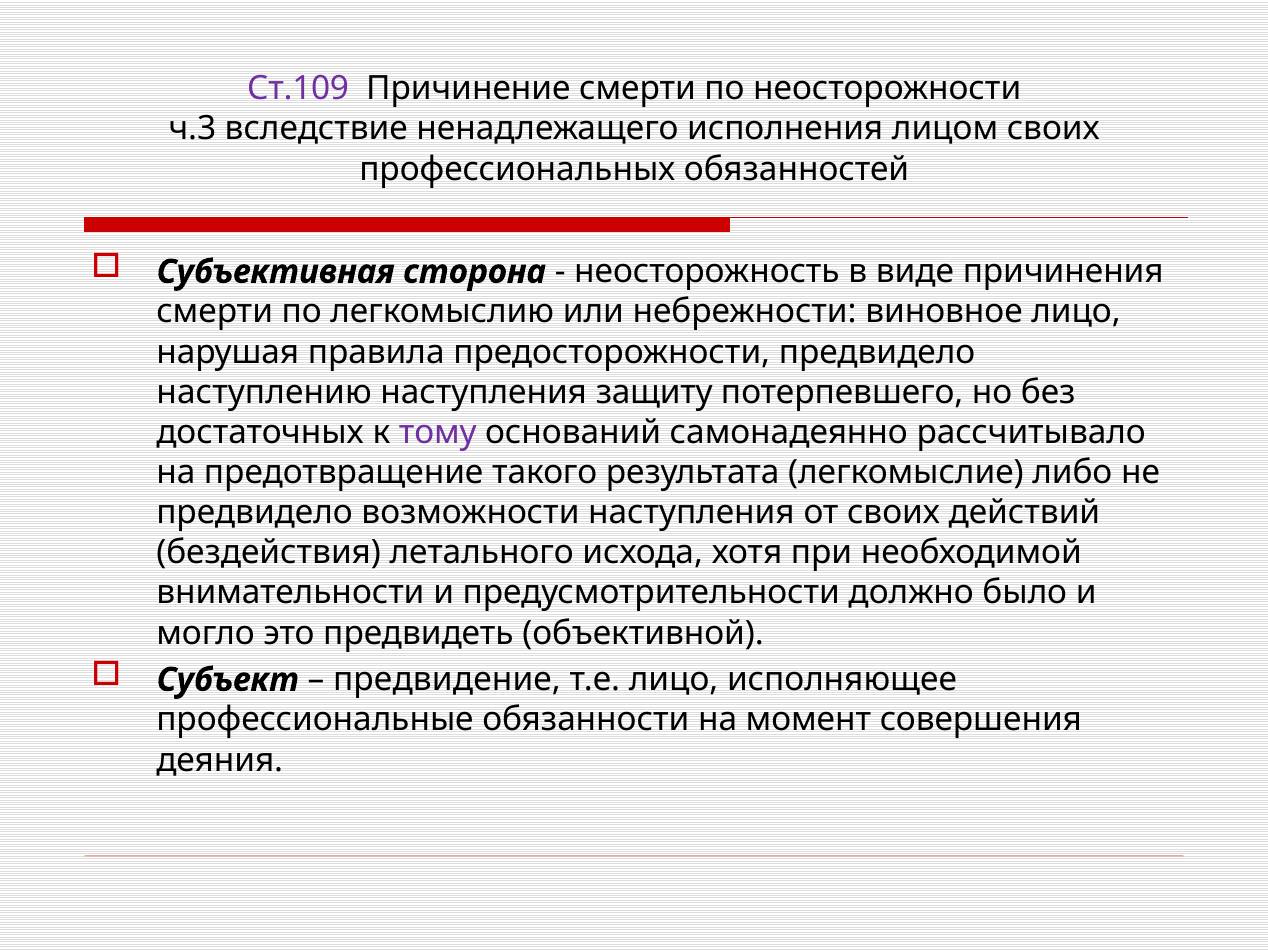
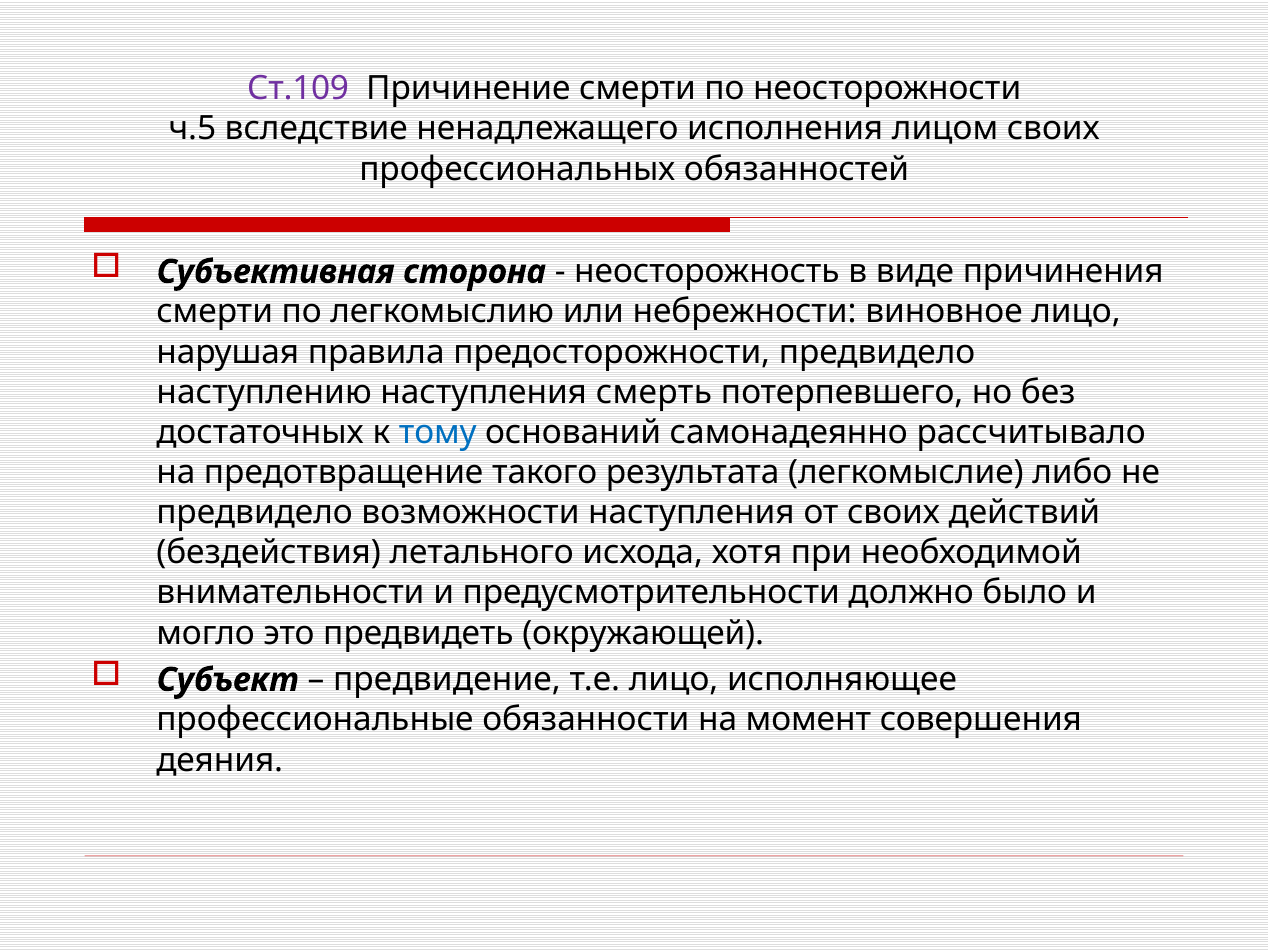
ч.3: ч.3 -> ч.5
защиту: защиту -> смерть
тому colour: purple -> blue
объективной: объективной -> окружающей
